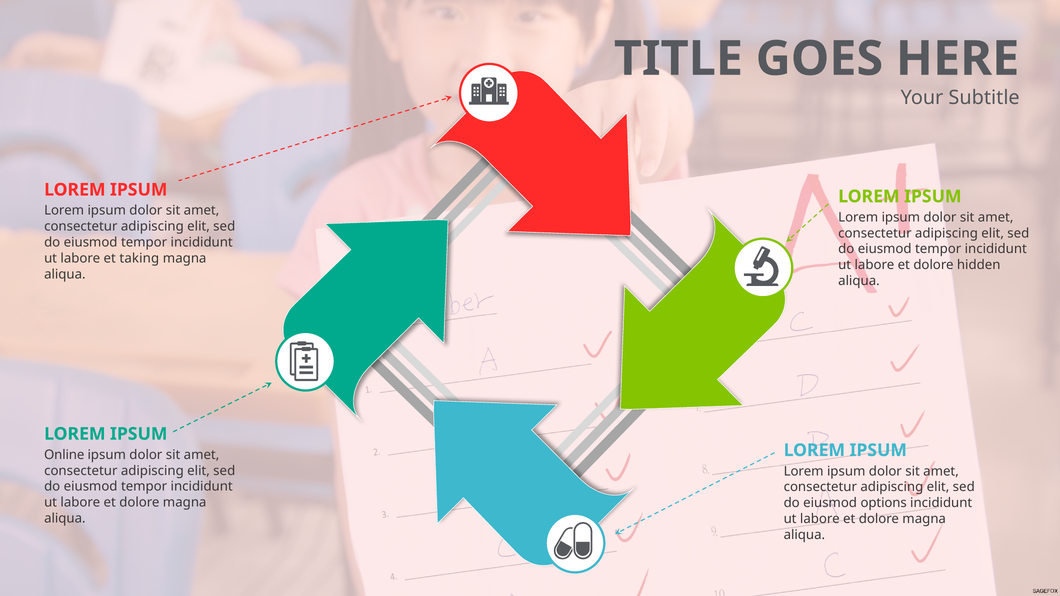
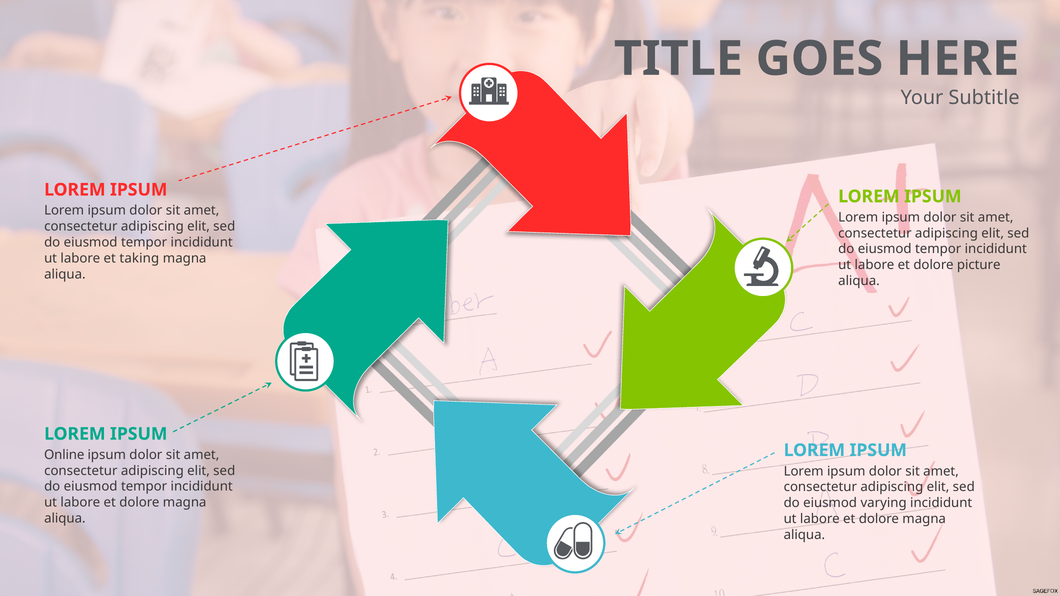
hidden: hidden -> picture
options: options -> varying
